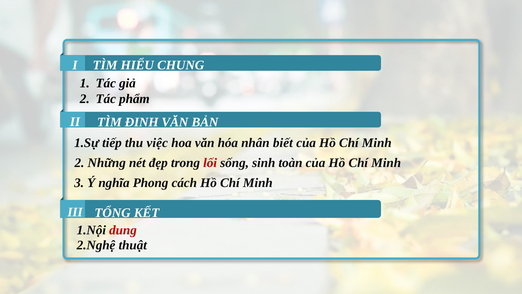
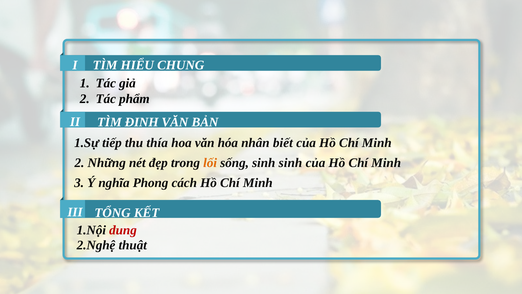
việc: việc -> thía
lối colour: red -> orange
sinh toàn: toàn -> sinh
